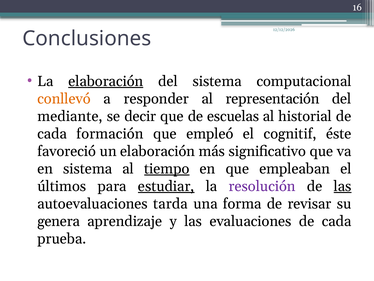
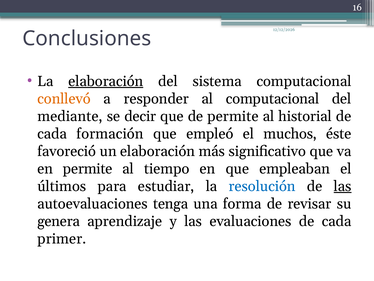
al representación: representación -> computacional
de escuelas: escuelas -> permite
cognitif: cognitif -> muchos
en sistema: sistema -> permite
tiempo underline: present -> none
estudiar underline: present -> none
resolución colour: purple -> blue
tarda: tarda -> tenga
prueba: prueba -> primer
